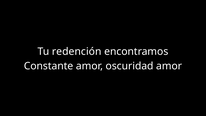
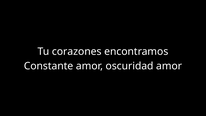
redención: redención -> corazones
